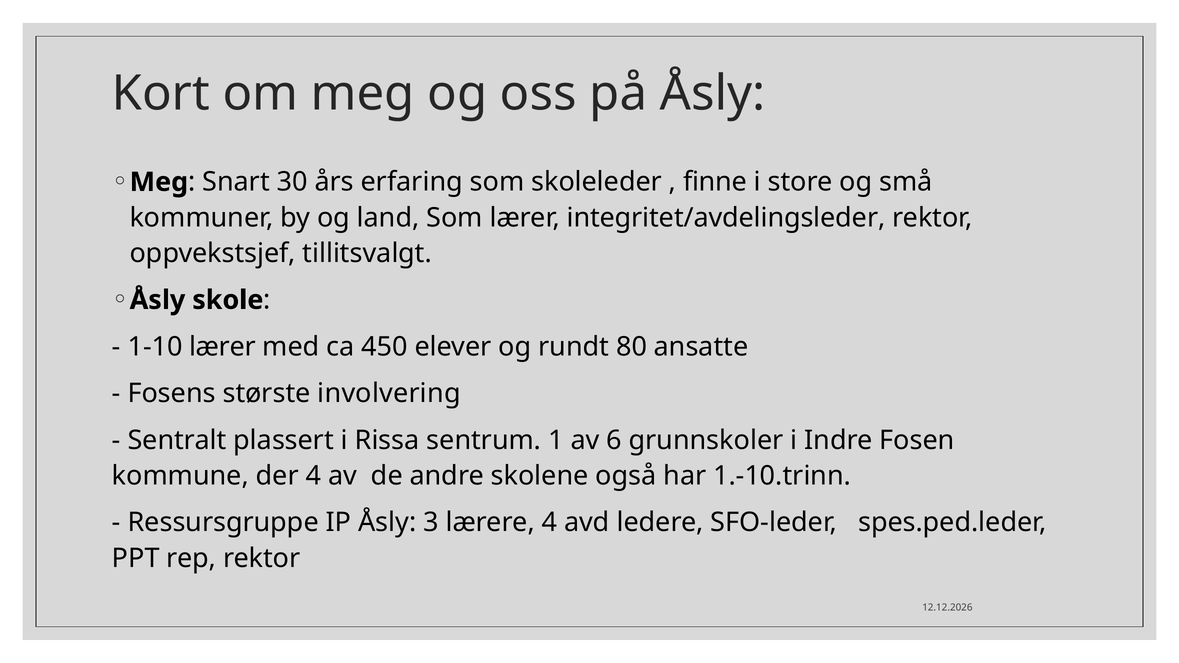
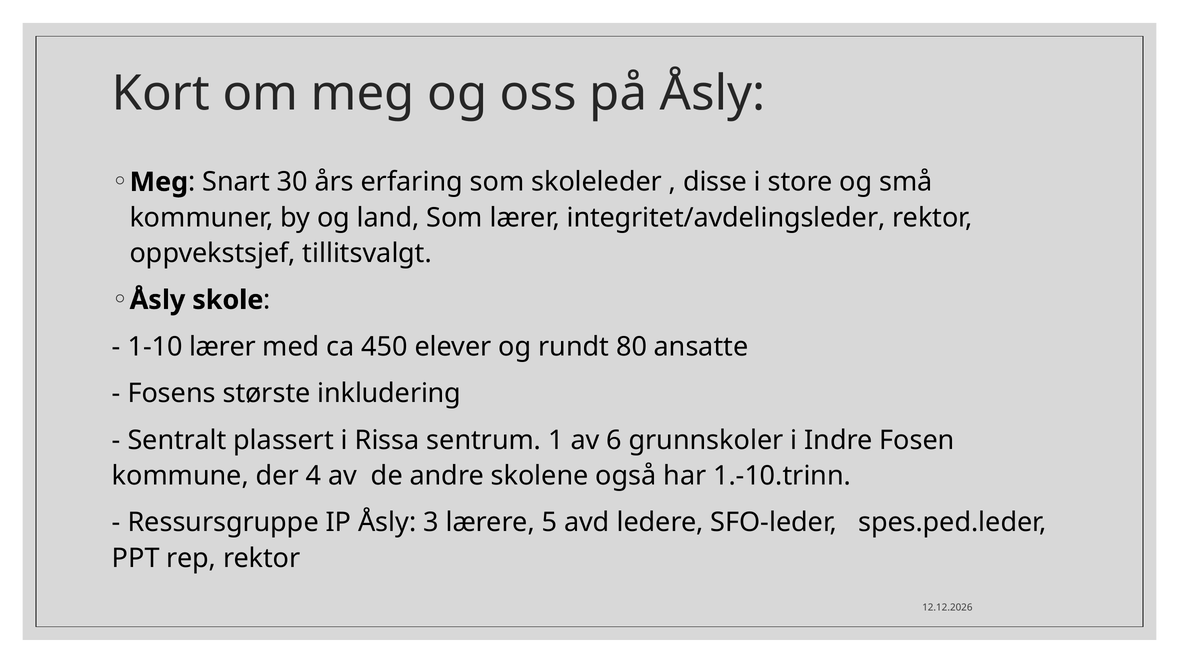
finne: finne -> disse
involvering: involvering -> inkludering
lærere 4: 4 -> 5
